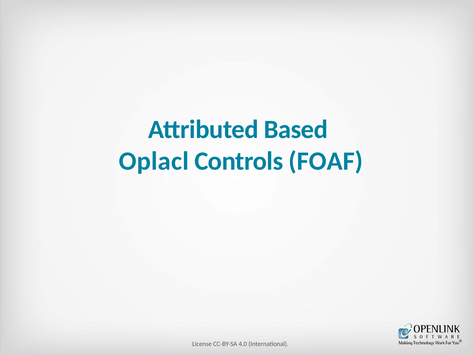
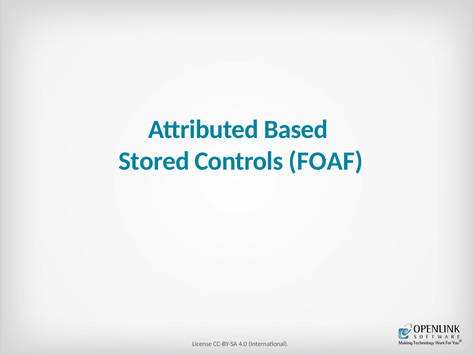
Oplacl: Oplacl -> Stored
